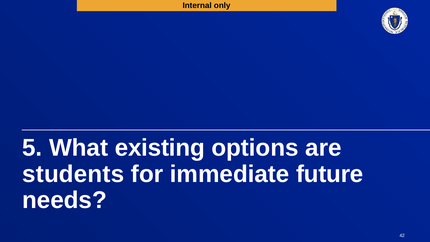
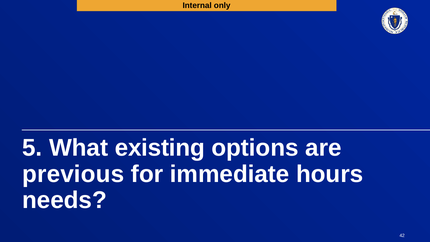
students: students -> previous
future: future -> hours
